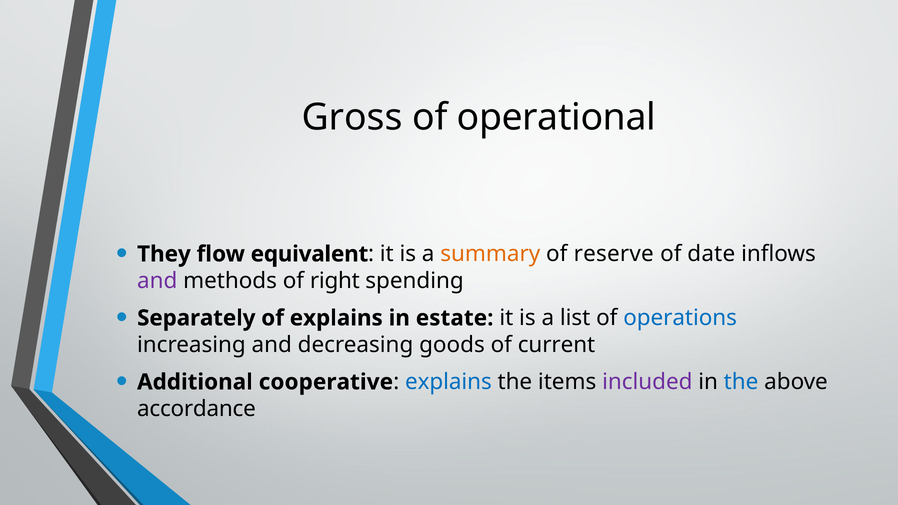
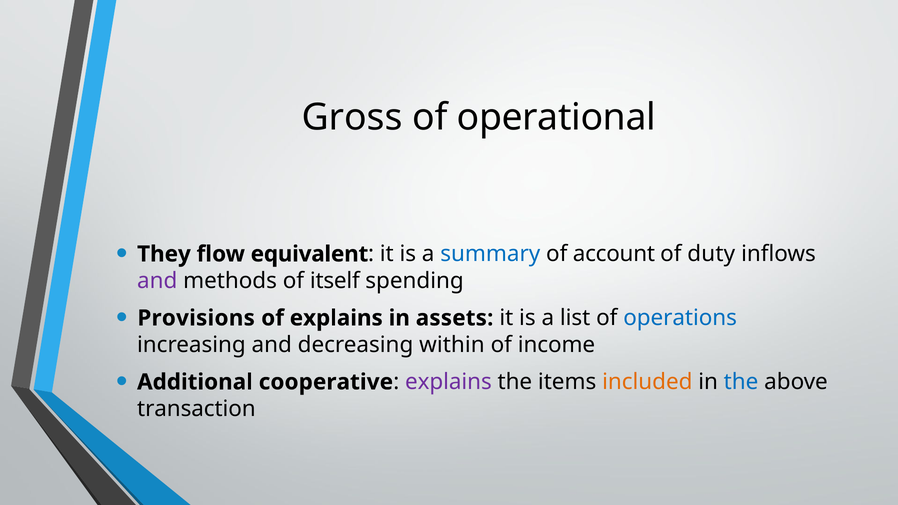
summary colour: orange -> blue
reserve: reserve -> account
date: date -> duty
right: right -> itself
Separately: Separately -> Provisions
estate: estate -> assets
goods: goods -> within
current: current -> income
explains at (448, 382) colour: blue -> purple
included colour: purple -> orange
accordance: accordance -> transaction
